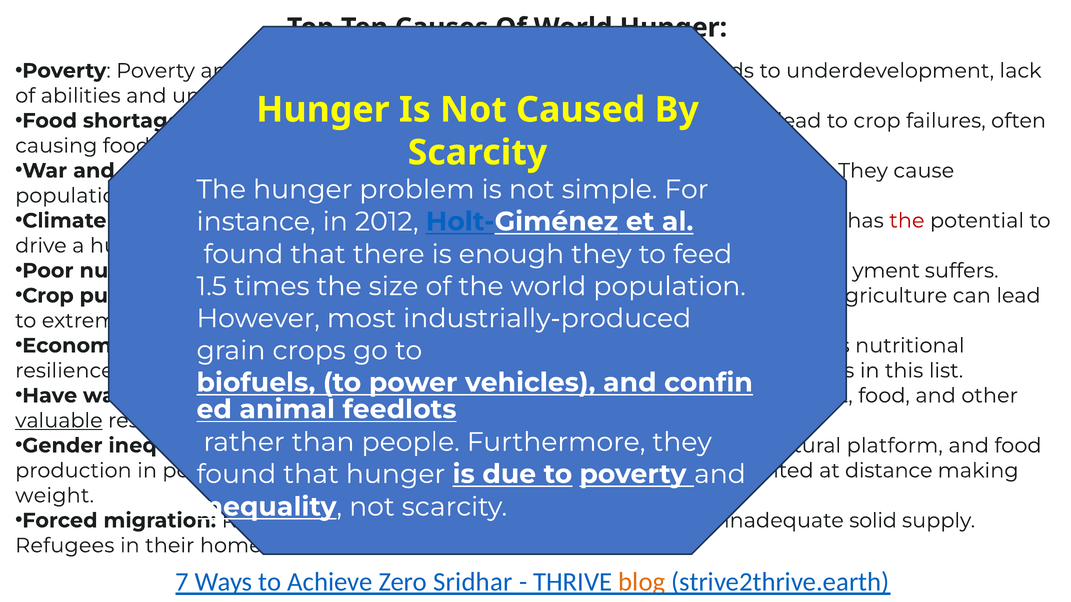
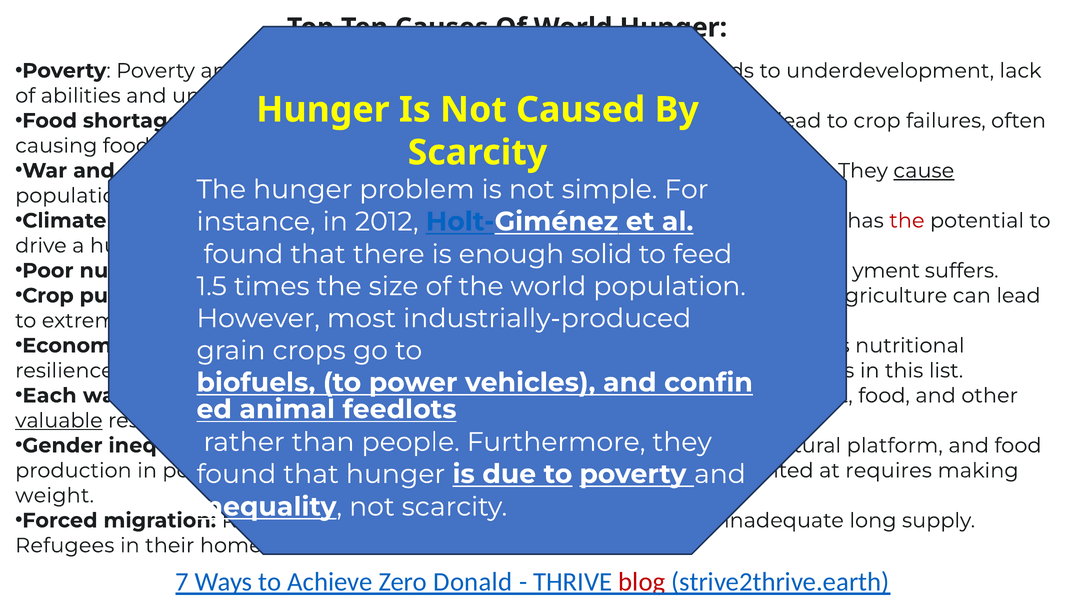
cause at (924, 171) underline: none -> present
they at (601, 254): they -> solid
Have: Have -> Each
distance: distance -> requires
solid: solid -> long
Sridhar: Sridhar -> Donald
blog colour: orange -> red
